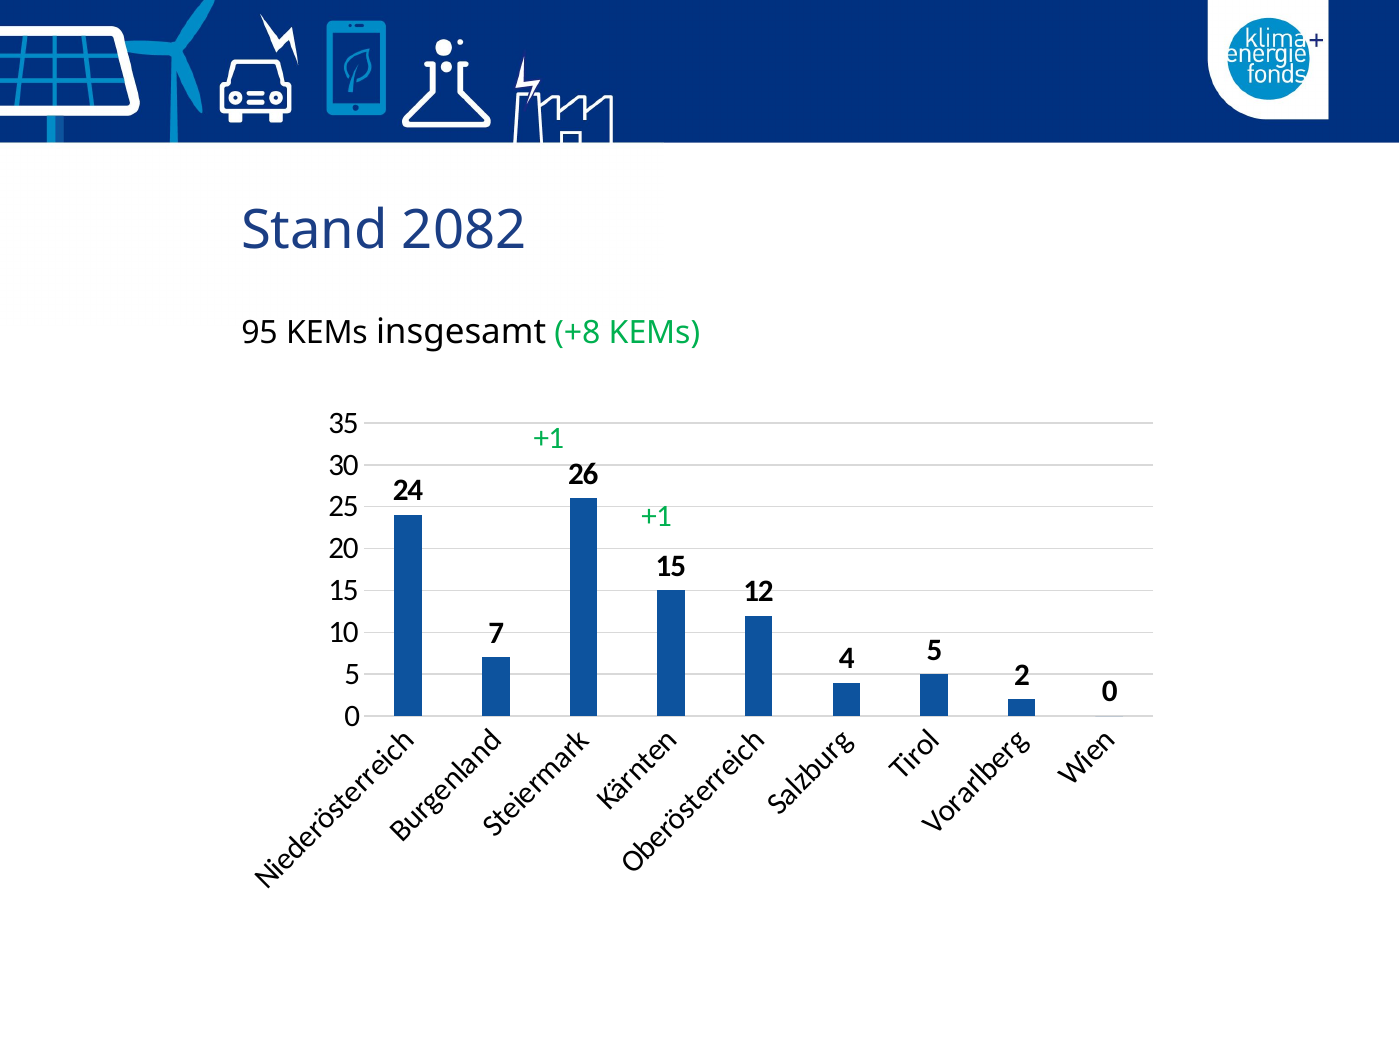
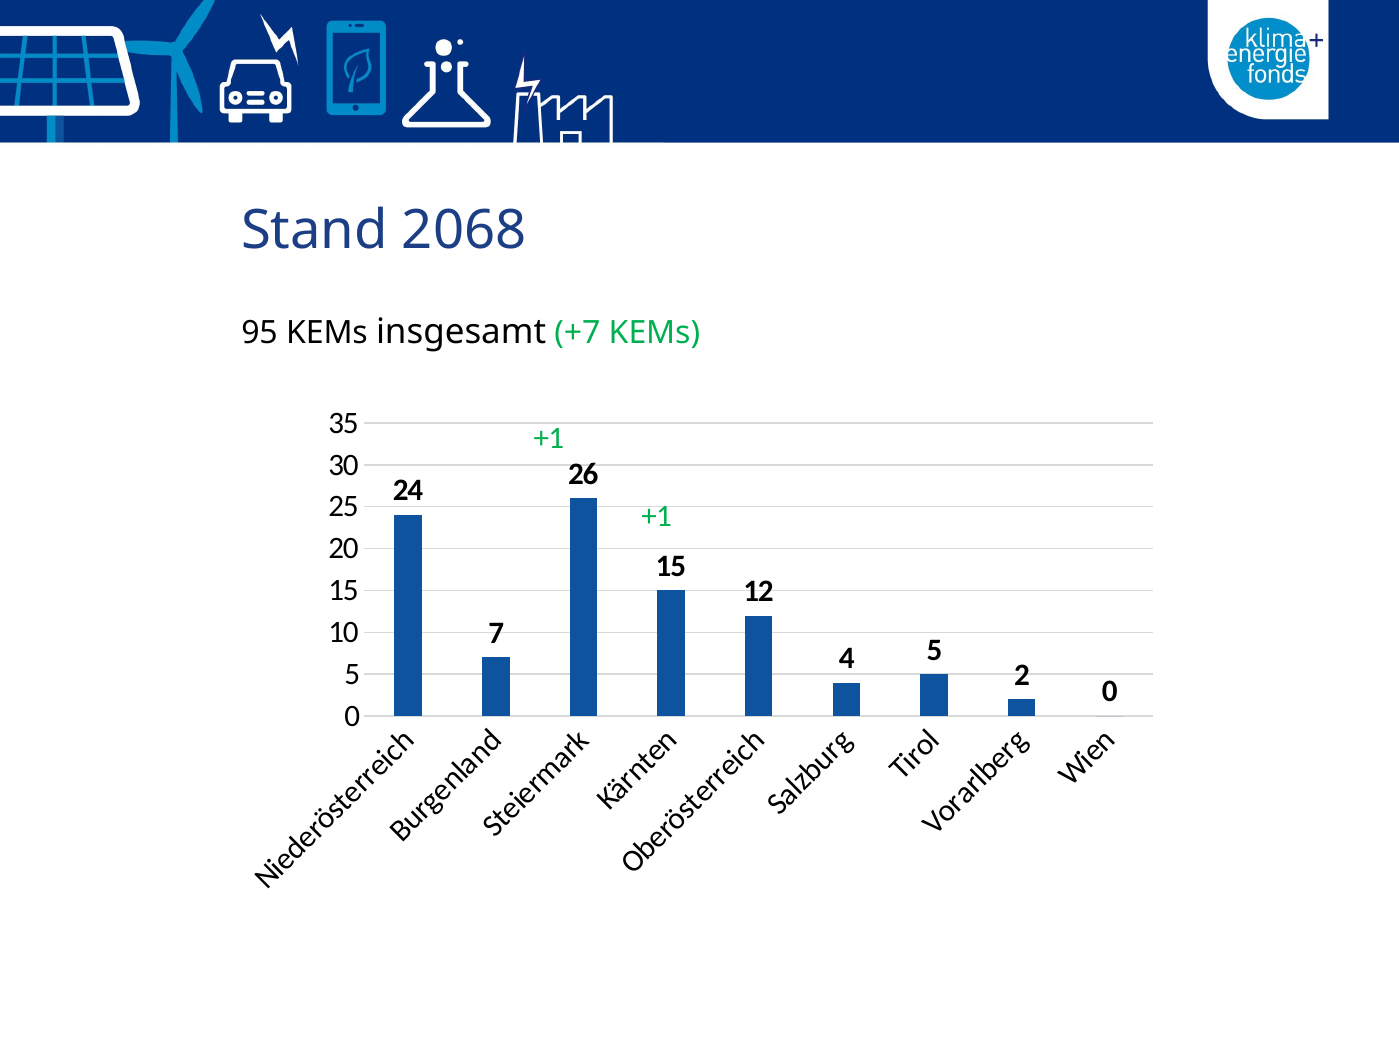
2082: 2082 -> 2068
+8: +8 -> +7
